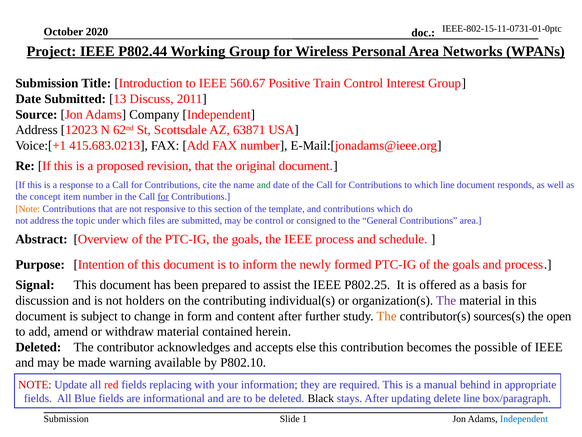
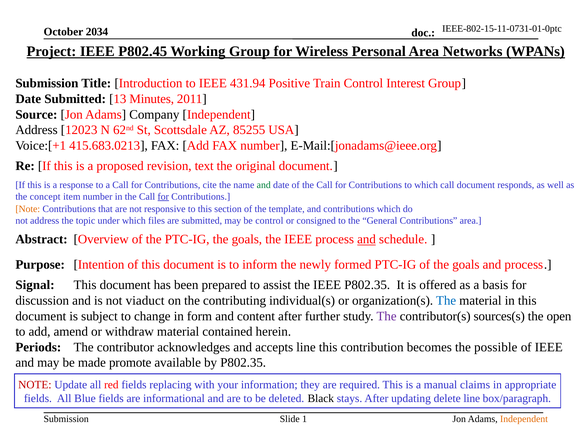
2020: 2020 -> 2034
P802.44: P802.44 -> P802.45
560.67: 560.67 -> 431.94
Discuss: Discuss -> Minutes
63871: 63871 -> 85255
revision that: that -> text
which line: line -> call
and at (367, 239) underline: none -> present
IEEE P802.25: P802.25 -> P802.35
holders: holders -> viaduct
The at (446, 300) colour: purple -> blue
The at (387, 316) colour: orange -> purple
Deleted at (38, 347): Deleted -> Periods
accepts else: else -> line
warning: warning -> promote
by P802.10: P802.10 -> P802.35
behind: behind -> claims
Independent at (524, 419) colour: blue -> orange
